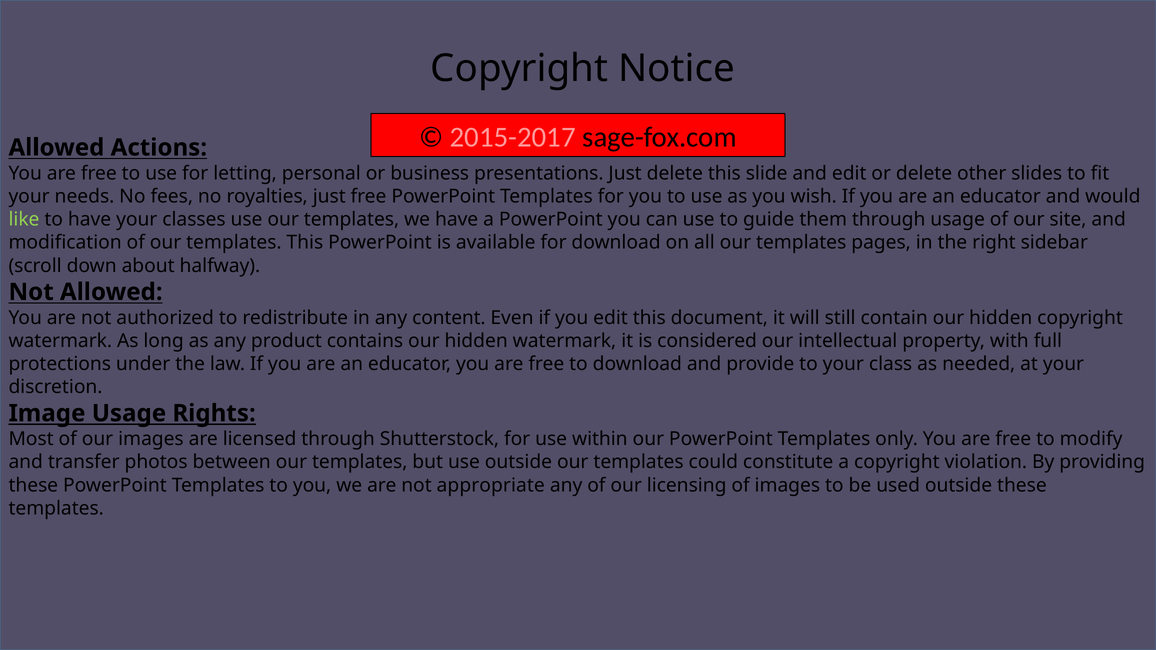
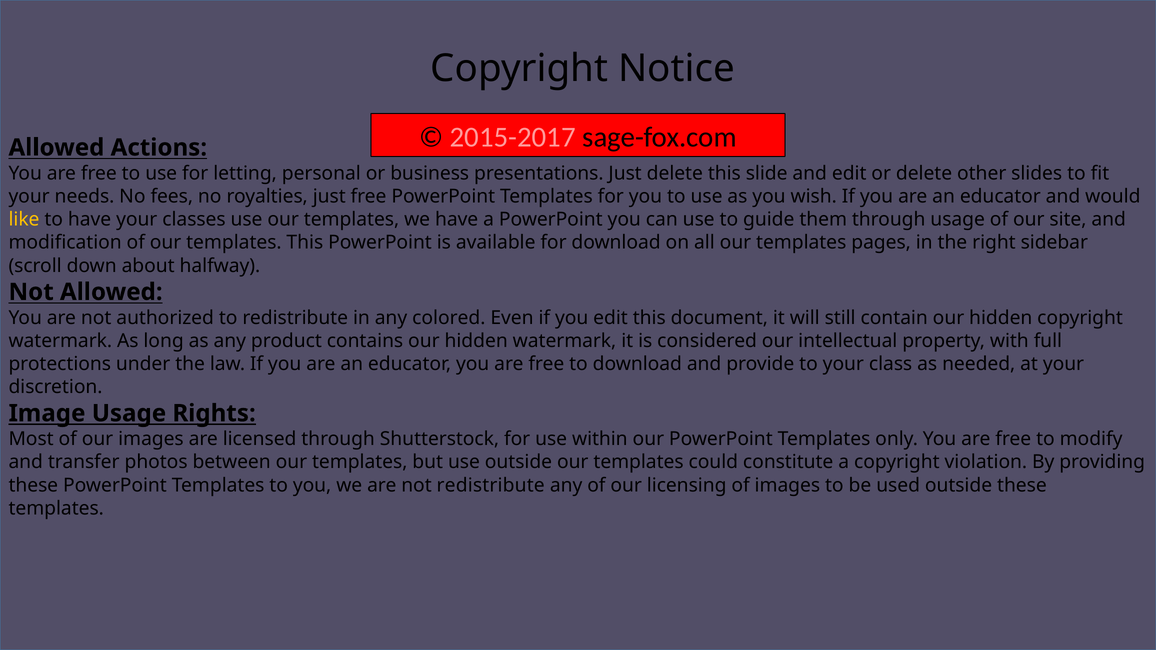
like colour: light green -> yellow
content: content -> colored
not appropriate: appropriate -> redistribute
